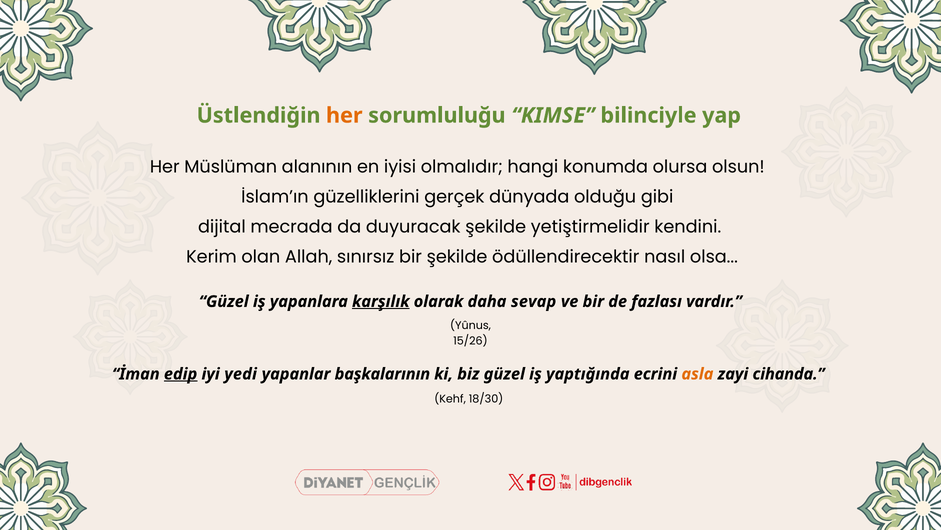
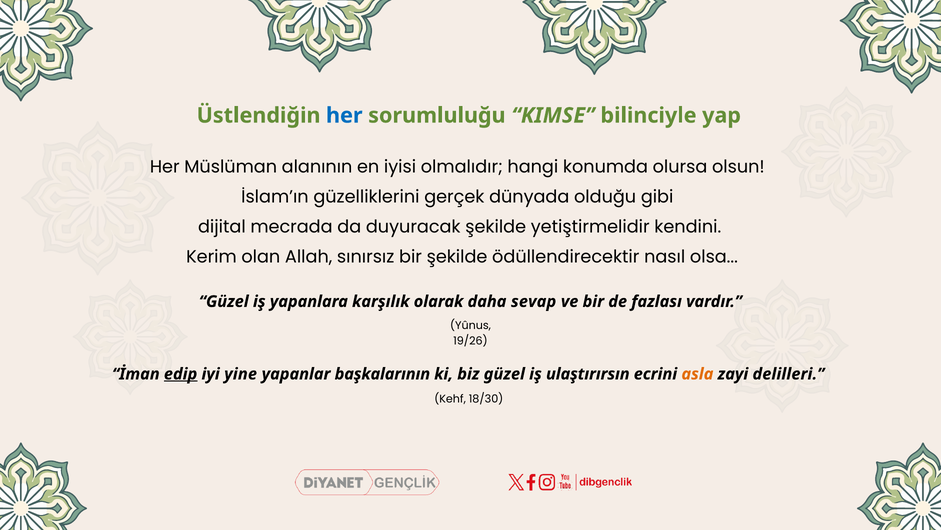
her at (344, 115) colour: orange -> blue
karşılık underline: present -> none
15/26: 15/26 -> 19/26
yedi: yedi -> yine
yaptığında: yaptığında -> ulaştırırsın
cihanda: cihanda -> delilleri
